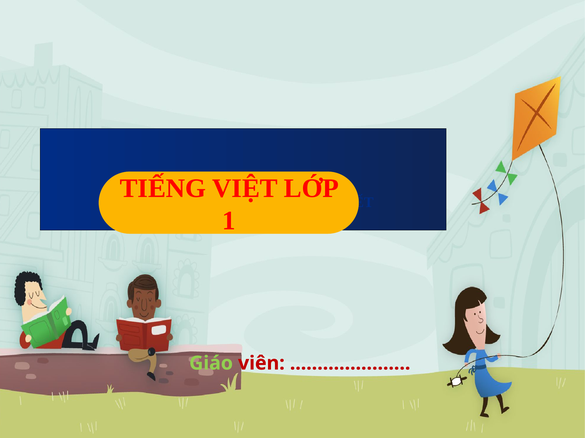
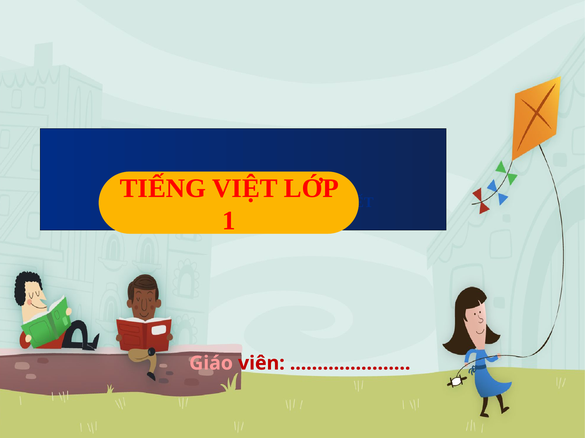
Giáo colour: light green -> pink
